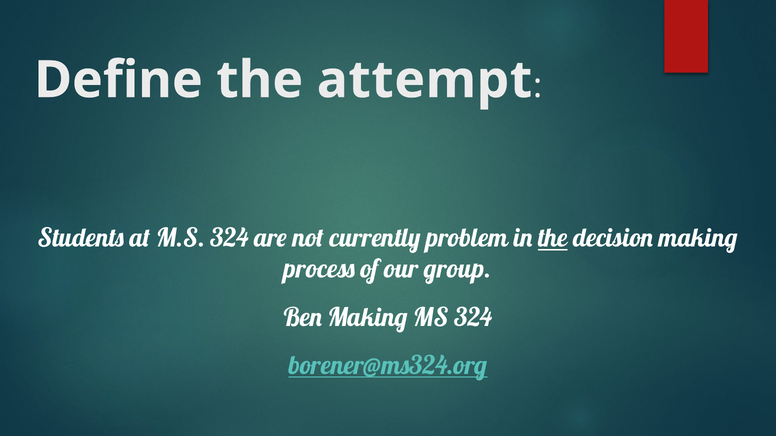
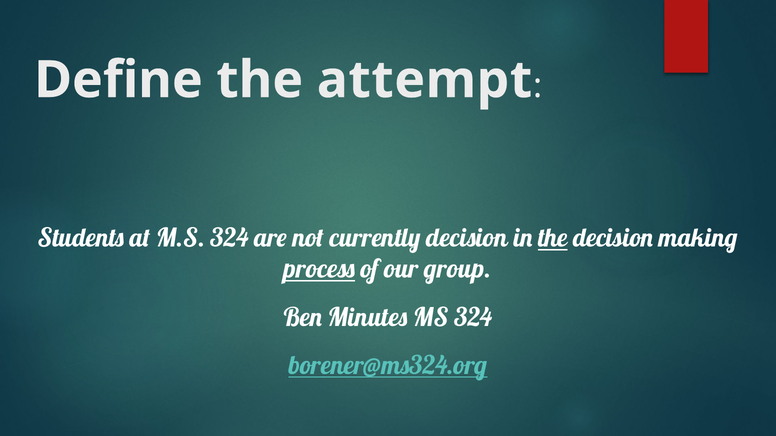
currently problem: problem -> decision
process underline: none -> present
Ben Making: Making -> Minutes
